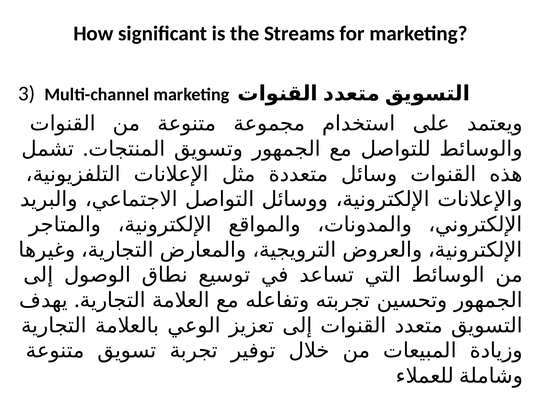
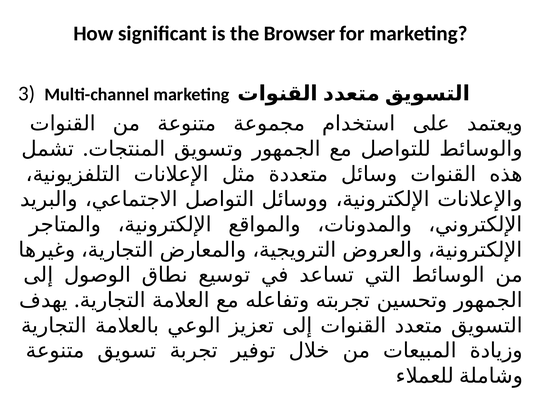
Streams: Streams -> Browser
